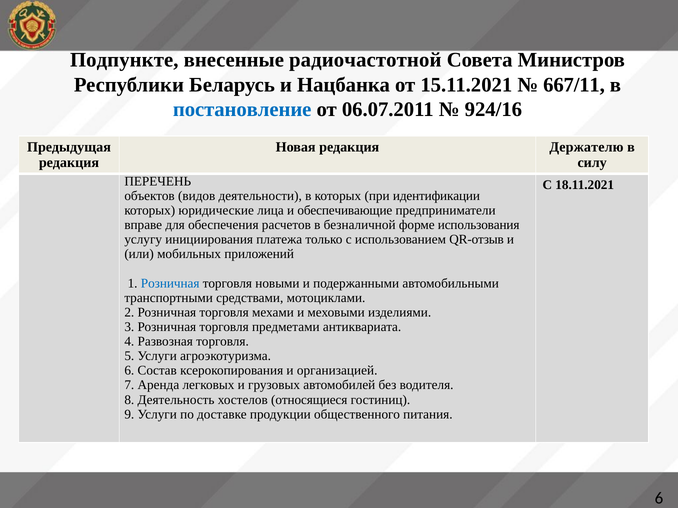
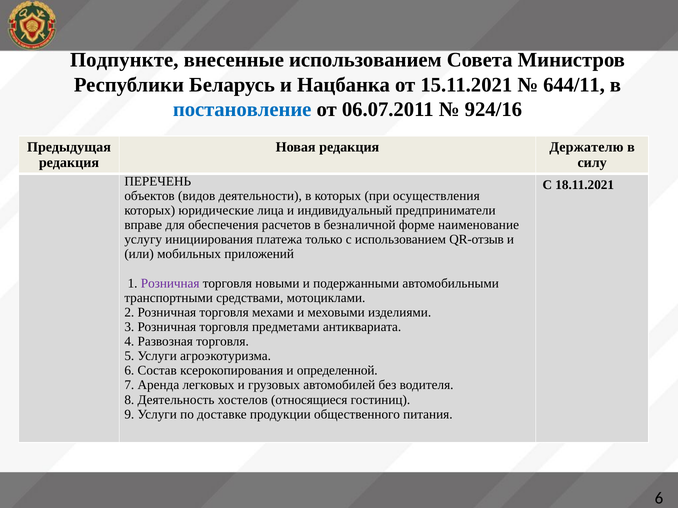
внесенные радиочастотной: радиочастотной -> использованием
667/11: 667/11 -> 644/11
идентификации: идентификации -> осуществления
обеспечивающие: обеспечивающие -> индивидуальный
использования: использования -> наименование
Розничная at (170, 284) colour: blue -> purple
организацией: организацией -> определенной
